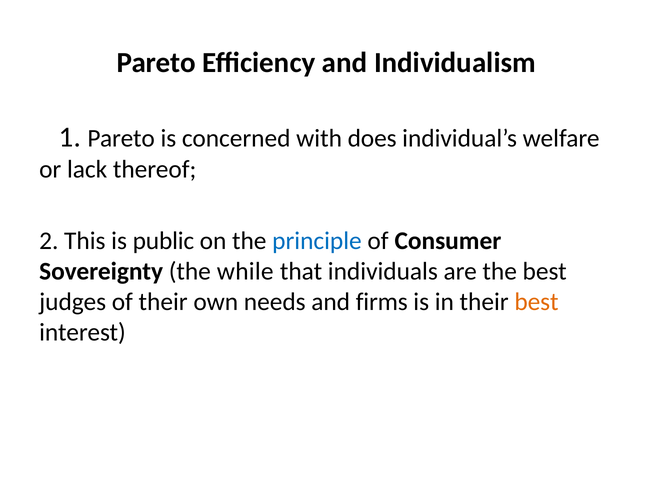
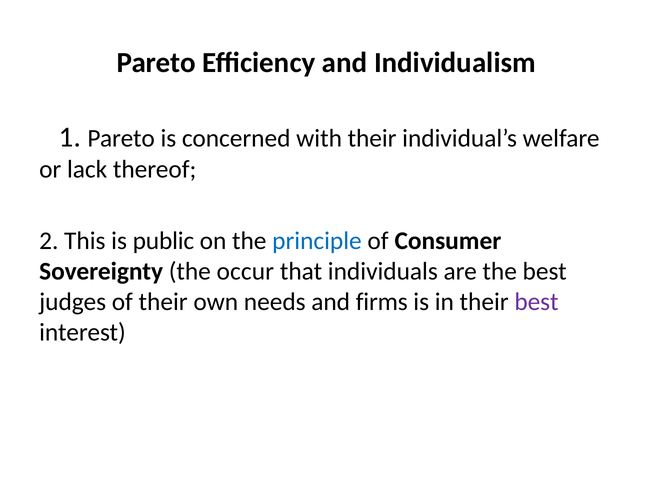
with does: does -> their
while: while -> occur
best at (537, 302) colour: orange -> purple
